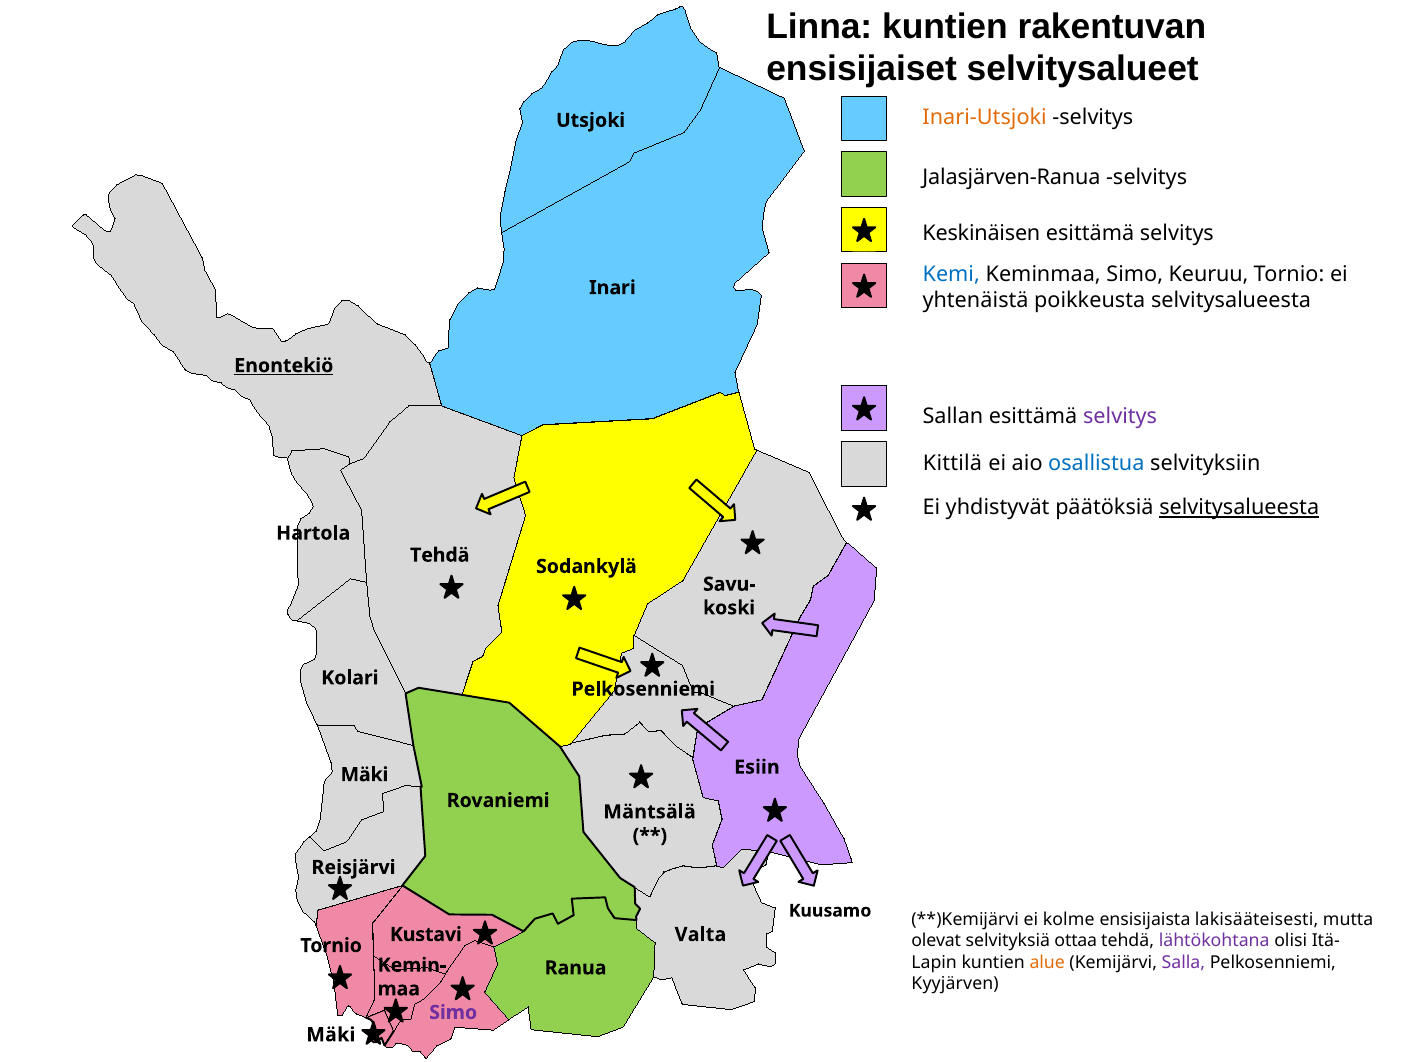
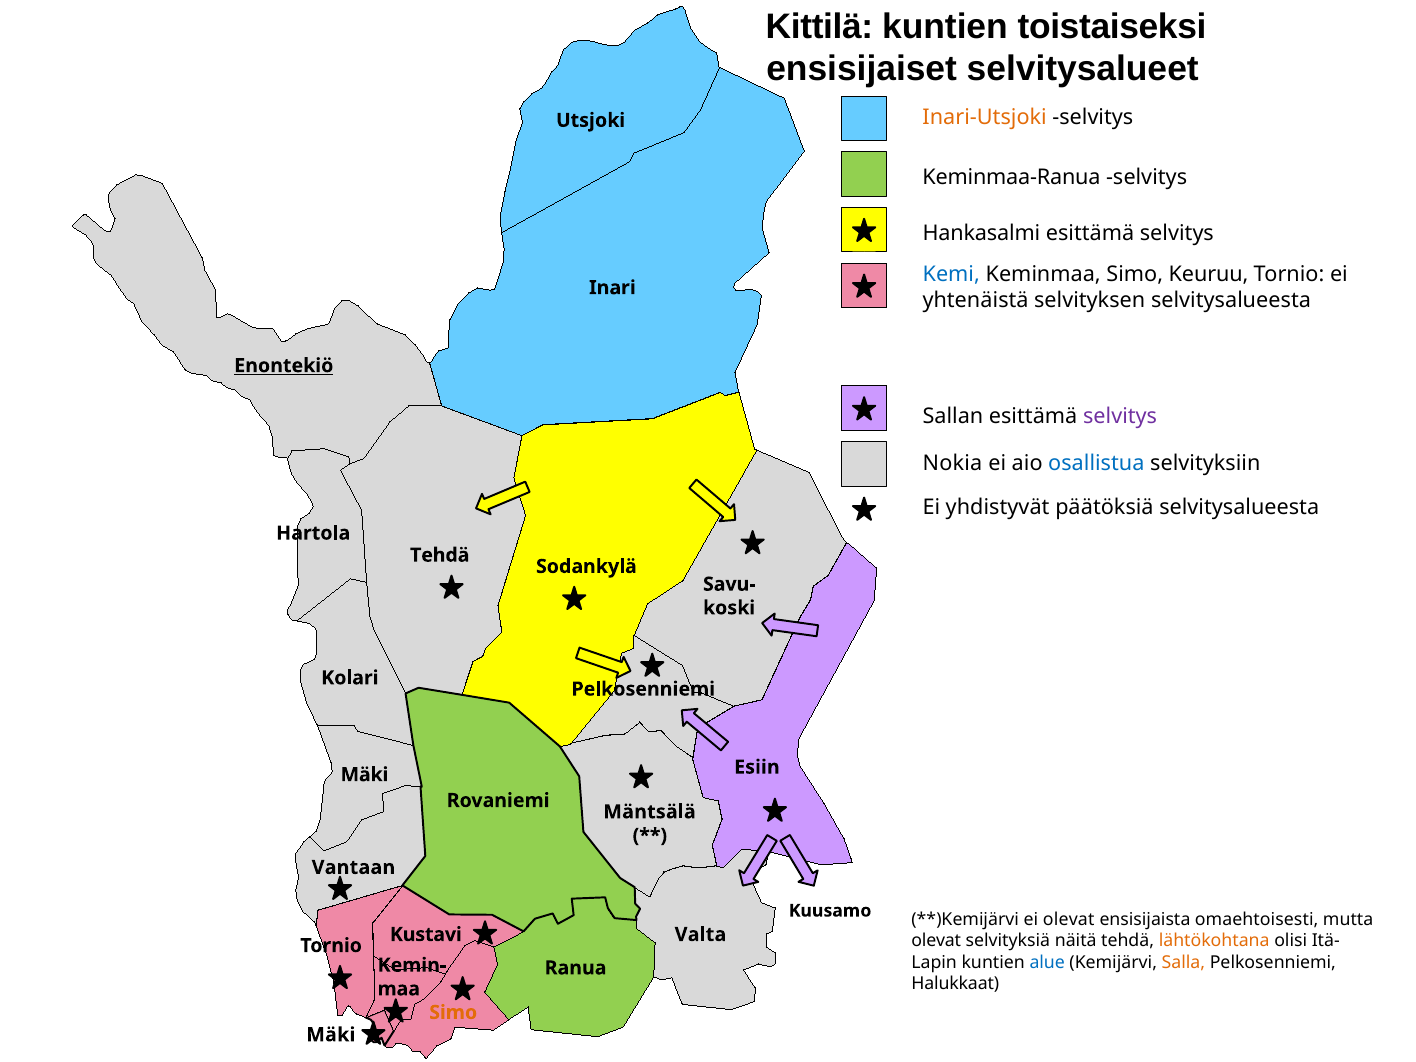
Linna: Linna -> Kittilä
rakentuvan: rakentuvan -> toistaiseksi
Jalasjärven-Ranua: Jalasjärven-Ranua -> Keminmaa-Ranua
Keskinäisen: Keskinäisen -> Hankasalmi
poikkeusta: poikkeusta -> selvityksen
Kittilä: Kittilä -> Nokia
selvitysalueesta at (1239, 508) underline: present -> none
Reisjärvi: Reisjärvi -> Vantaan
ei kolme: kolme -> olevat
lakisääteisesti: lakisääteisesti -> omaehtoisesti
ottaa: ottaa -> näitä
lähtökohtana colour: purple -> orange
alue colour: orange -> blue
Salla colour: purple -> orange
Kyyjärven: Kyyjärven -> Halukkaat
Simo at (453, 1012) colour: purple -> orange
